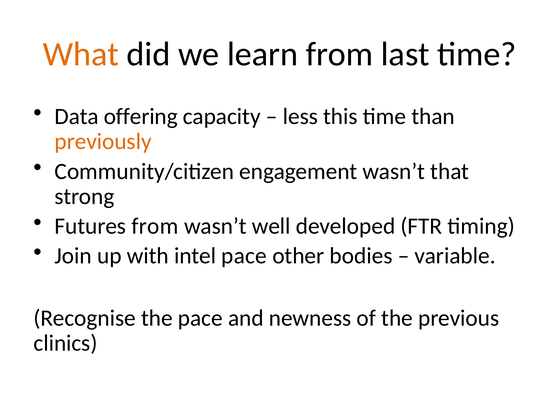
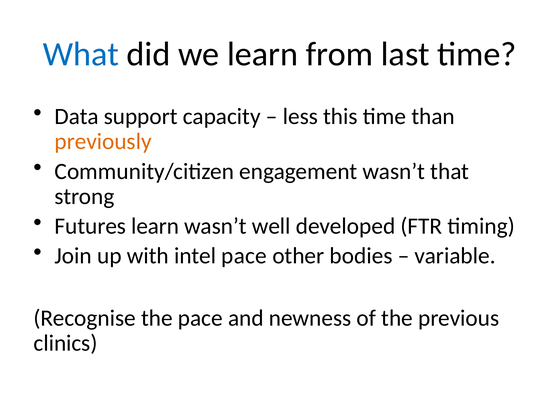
What colour: orange -> blue
offering: offering -> support
Futures from: from -> learn
